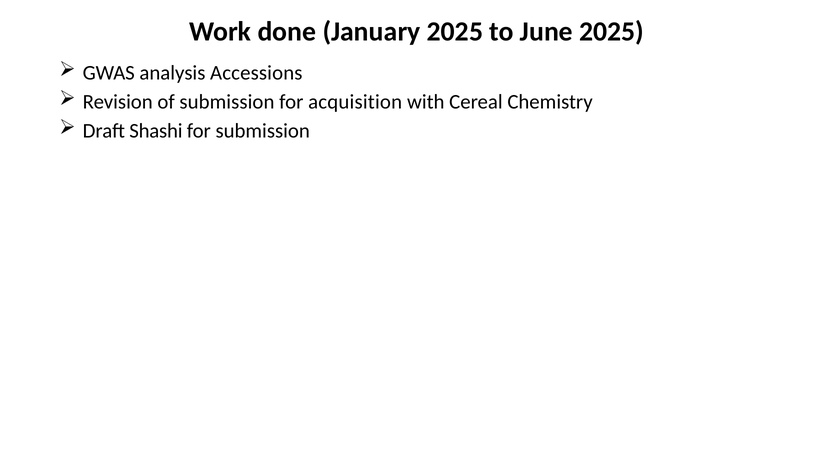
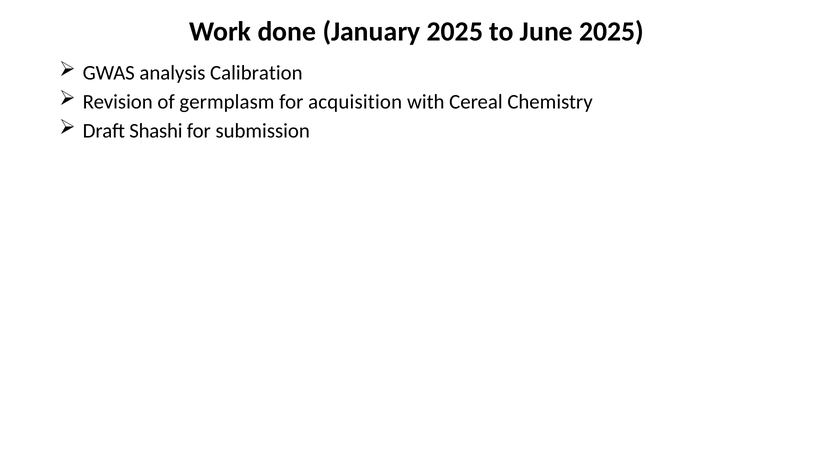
Accessions: Accessions -> Calibration
of submission: submission -> germplasm
